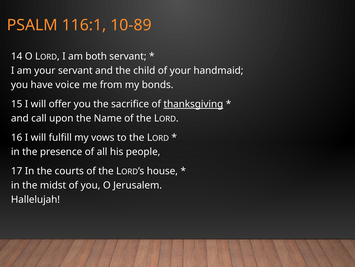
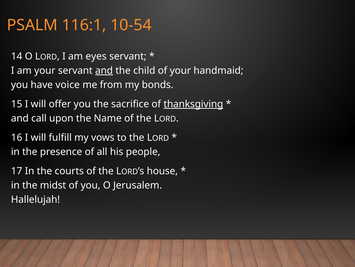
10-89: 10-89 -> 10-54
both: both -> eyes
and at (104, 70) underline: none -> present
